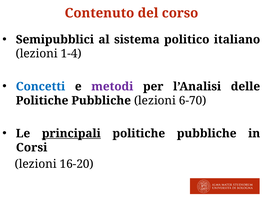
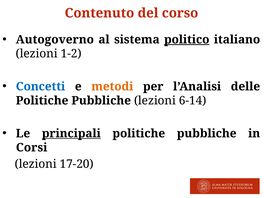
Semipubblici: Semipubblici -> Autogoverno
politico underline: none -> present
1-4: 1-4 -> 1-2
metodi colour: purple -> orange
6-70: 6-70 -> 6-14
16-20: 16-20 -> 17-20
